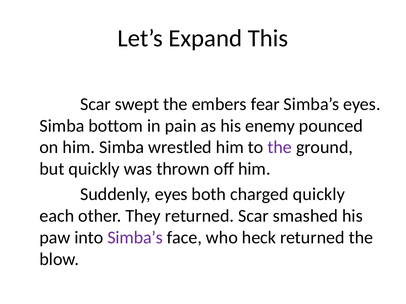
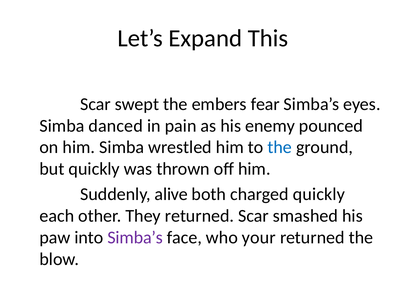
bottom: bottom -> danced
the at (280, 148) colour: purple -> blue
Suddenly eyes: eyes -> alive
heck: heck -> your
